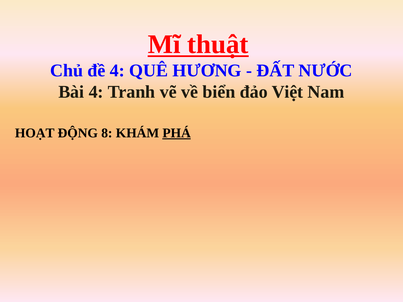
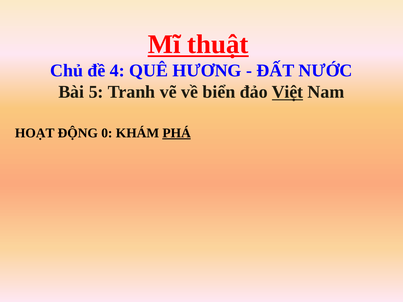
Bài 4: 4 -> 5
Việt underline: none -> present
8: 8 -> 0
